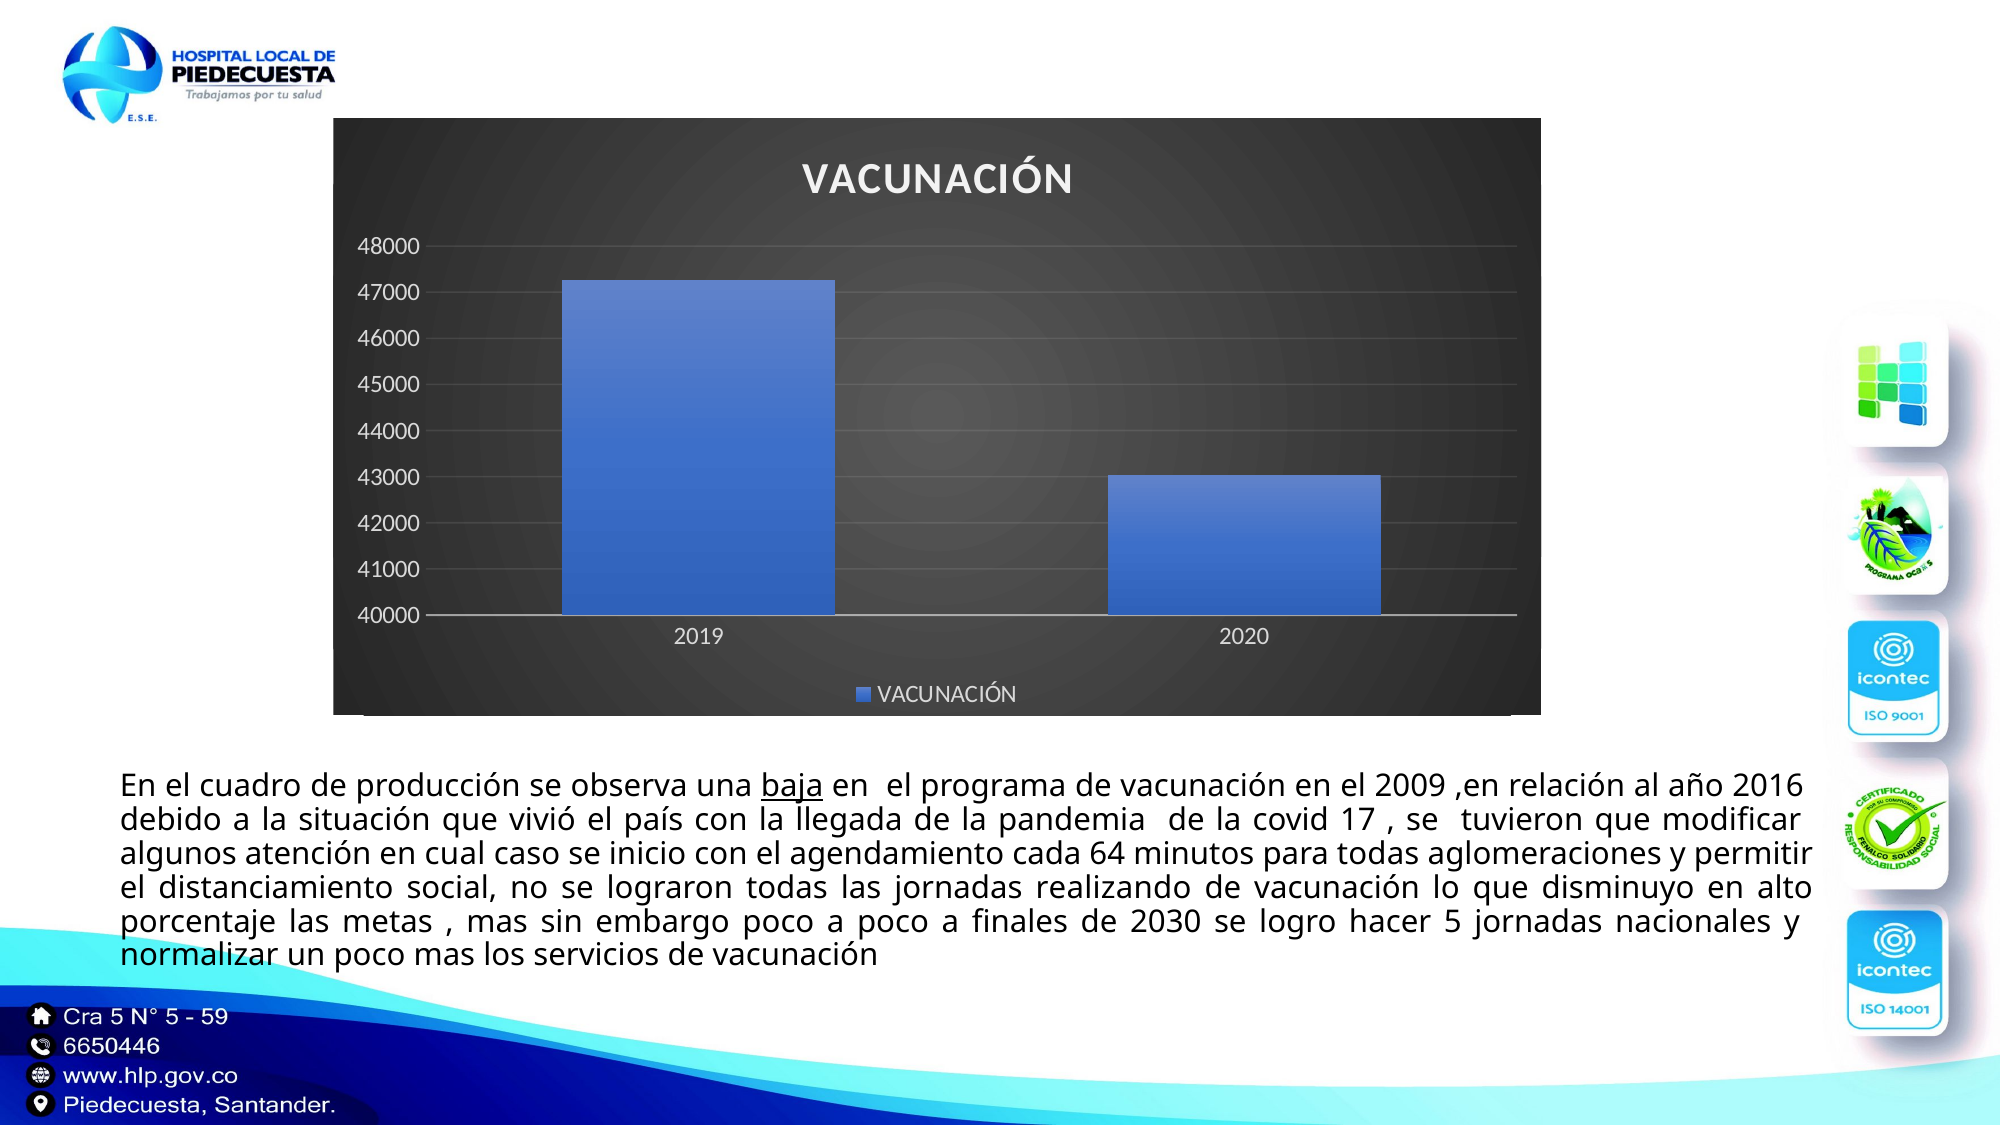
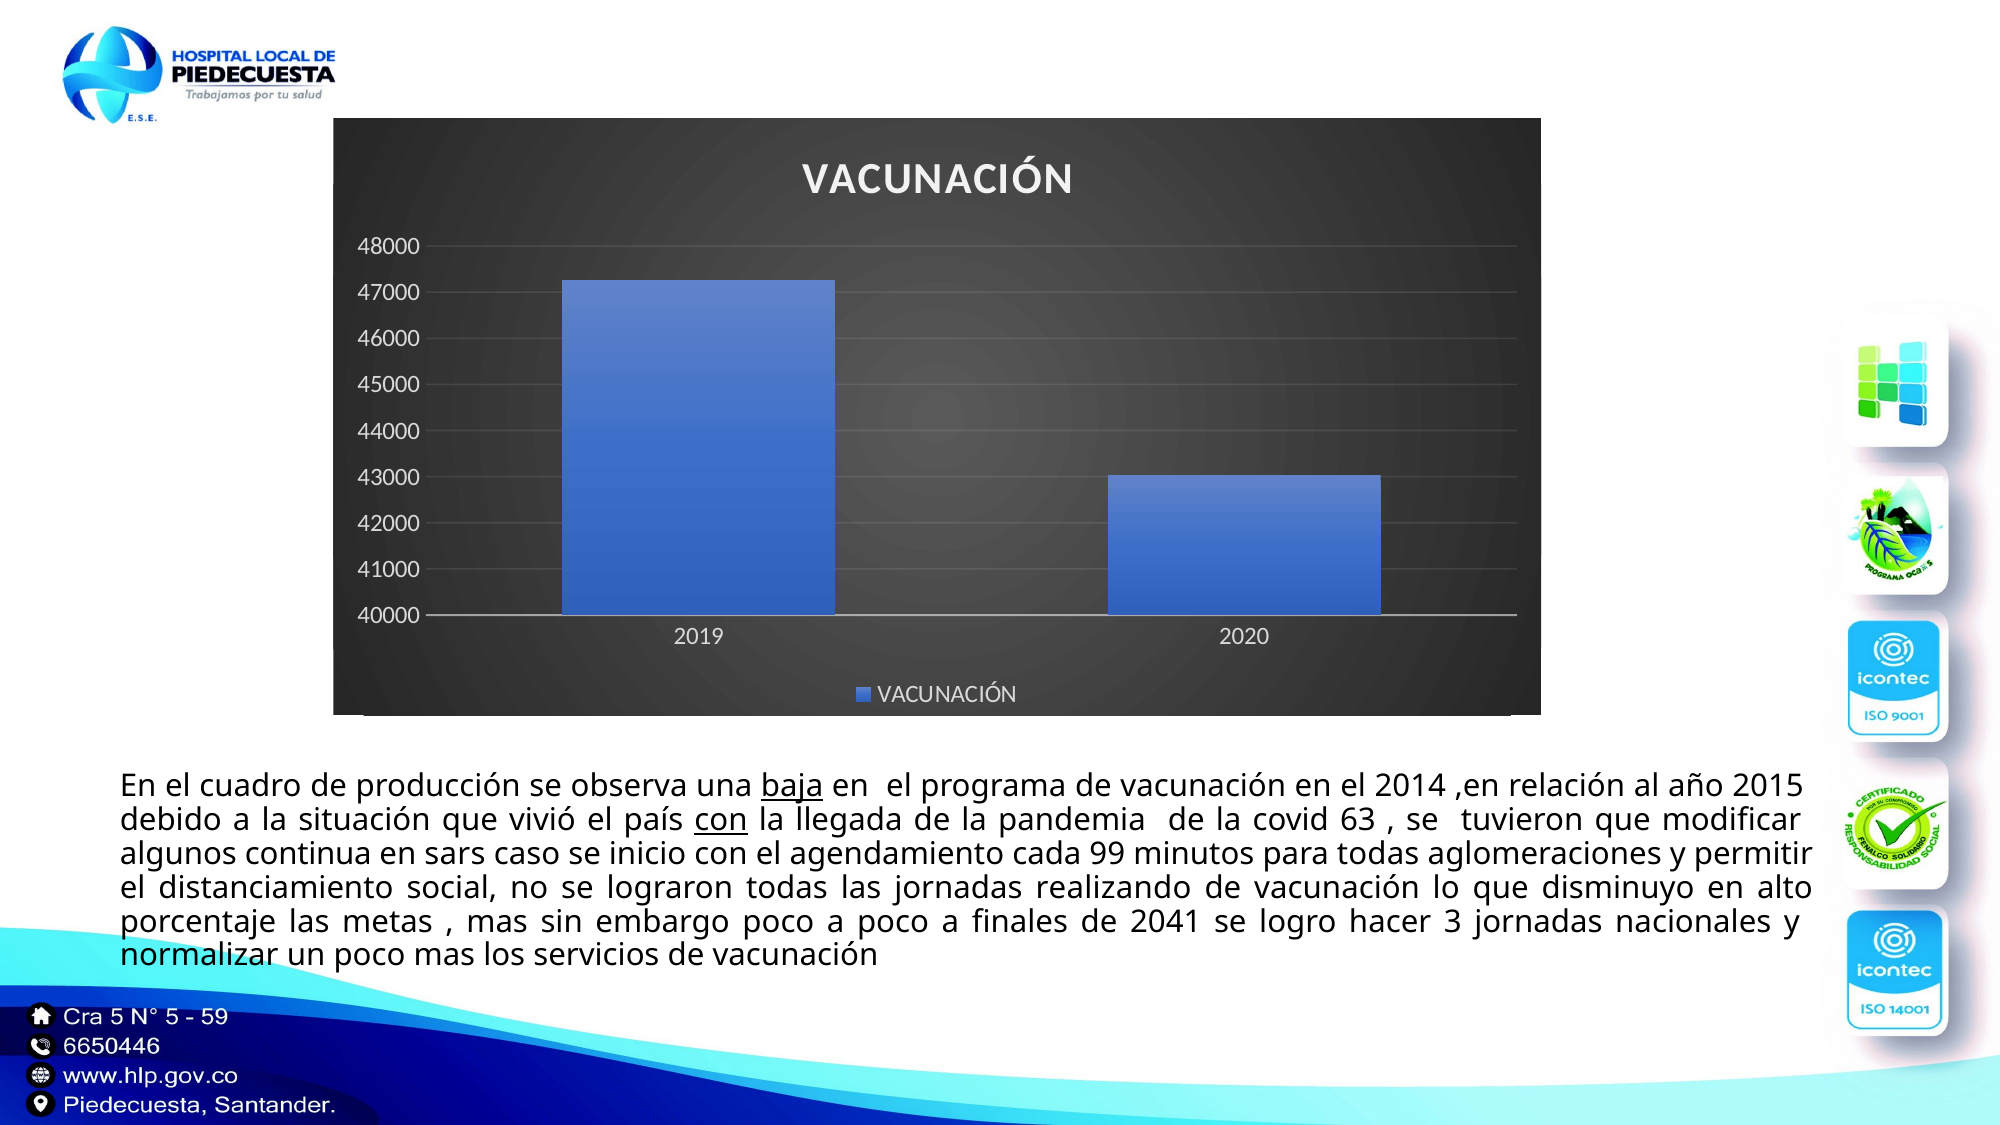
2009: 2009 -> 2014
2016: 2016 -> 2015
con at (721, 820) underline: none -> present
17: 17 -> 63
atención: atención -> continua
cual: cual -> sars
64: 64 -> 99
2030: 2030 -> 2041
5: 5 -> 3
